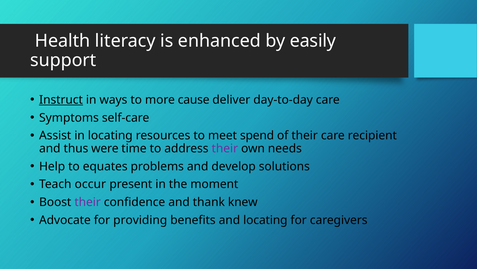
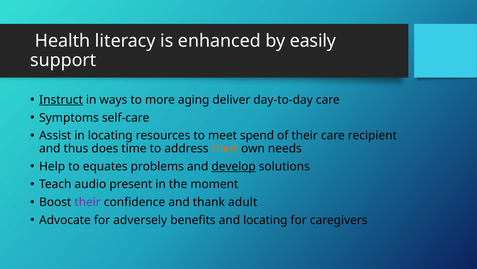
cause: cause -> aging
were: were -> does
their at (225, 148) colour: purple -> orange
develop underline: none -> present
occur: occur -> audio
knew: knew -> adult
providing: providing -> adversely
